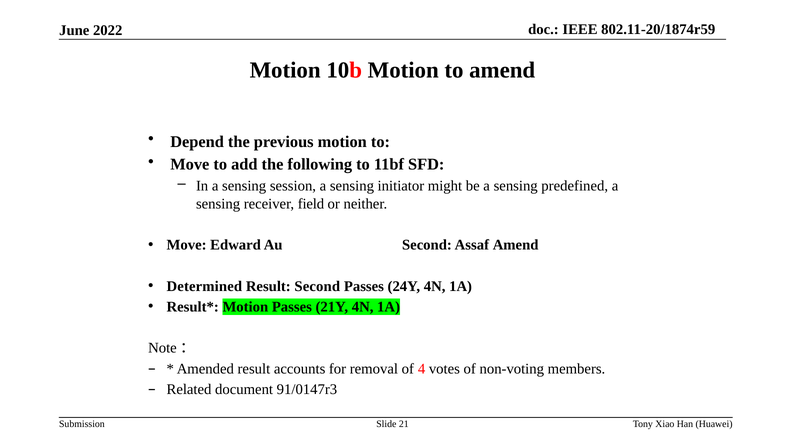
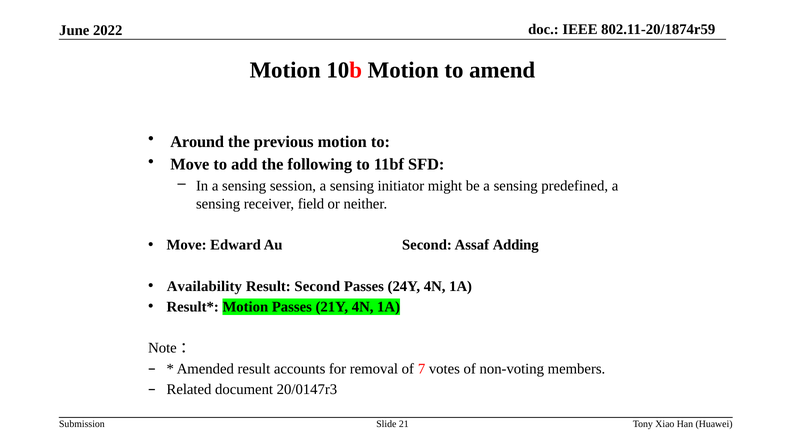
Depend: Depend -> Around
Assaf Amend: Amend -> Adding
Determined: Determined -> Availability
4: 4 -> 7
91/0147r3: 91/0147r3 -> 20/0147r3
